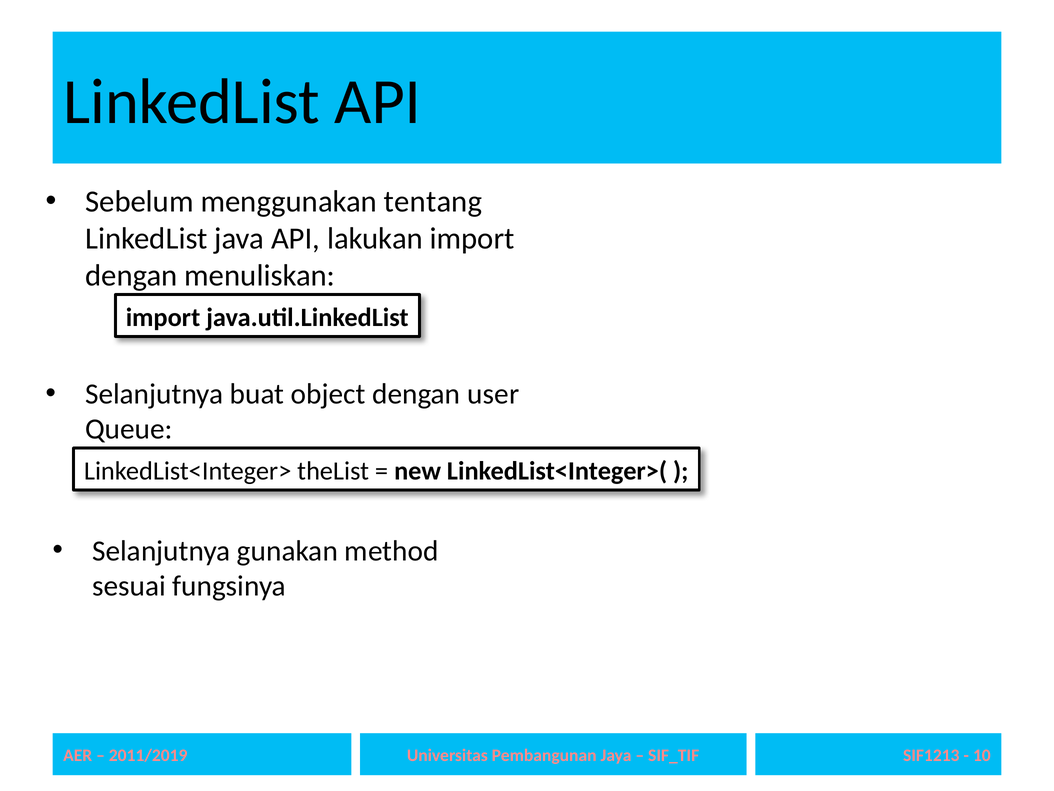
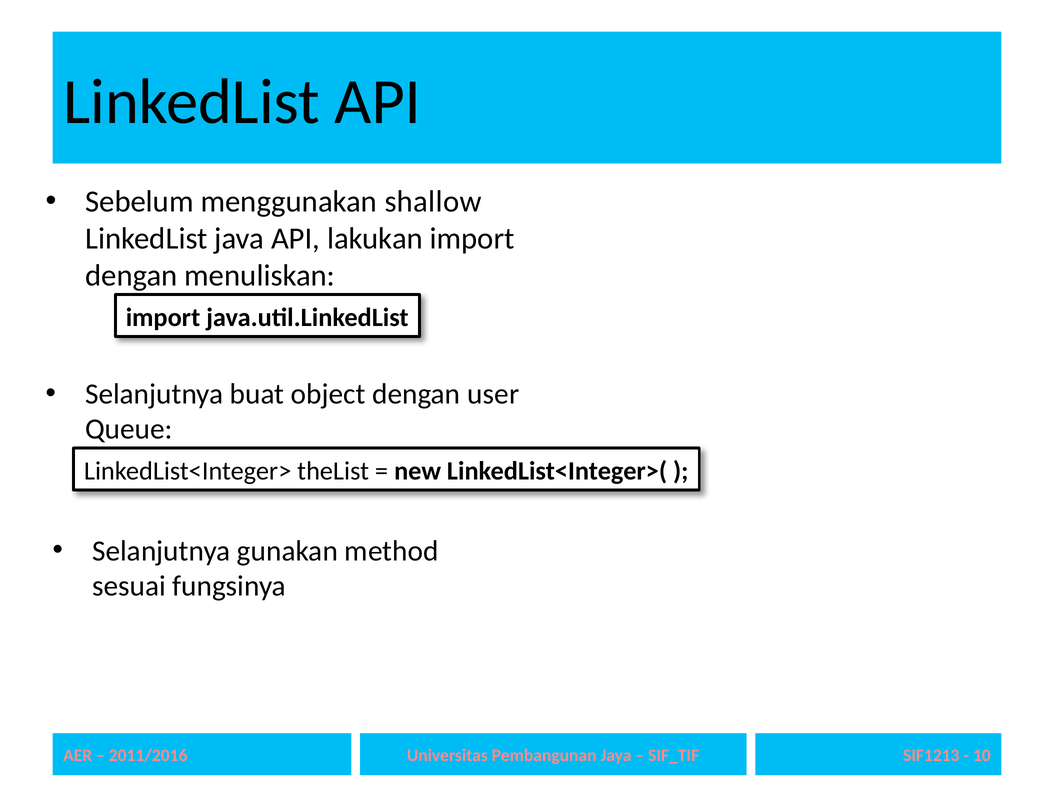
tentang: tentang -> shallow
2011/2019: 2011/2019 -> 2011/2016
